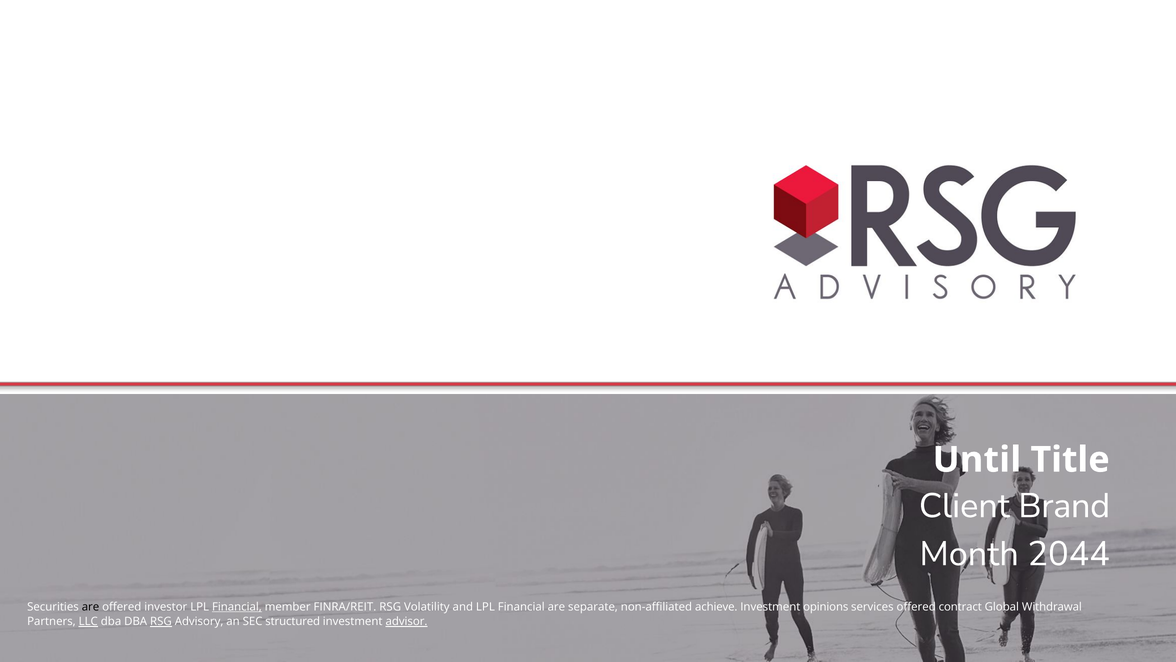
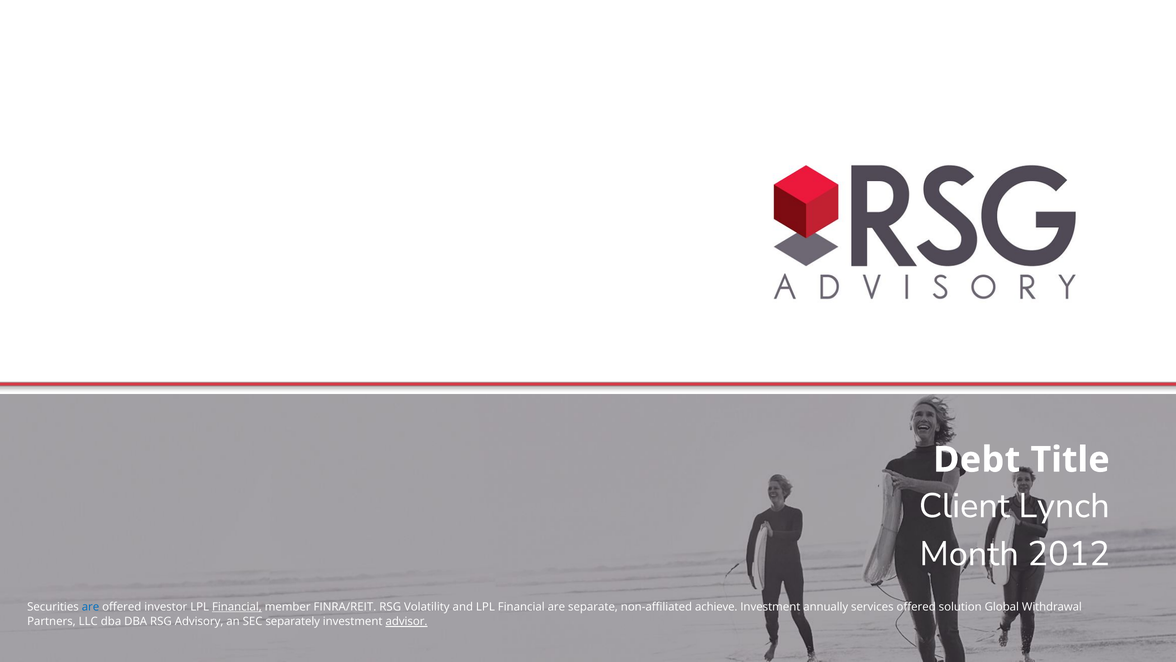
Until: Until -> Debt
Brand: Brand -> Lynch
2044: 2044 -> 2012
are at (90, 606) colour: black -> blue
opinions: opinions -> annually
contract: contract -> solution
LLC underline: present -> none
RSG at (161, 621) underline: present -> none
structured: structured -> separately
